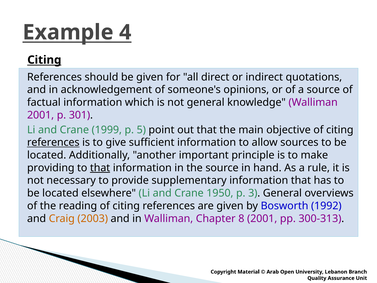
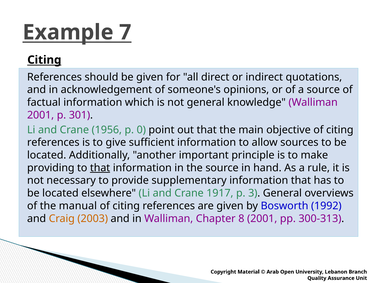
4: 4 -> 7
1999: 1999 -> 1956
5: 5 -> 0
references at (53, 142) underline: present -> none
1950: 1950 -> 1917
reading: reading -> manual
